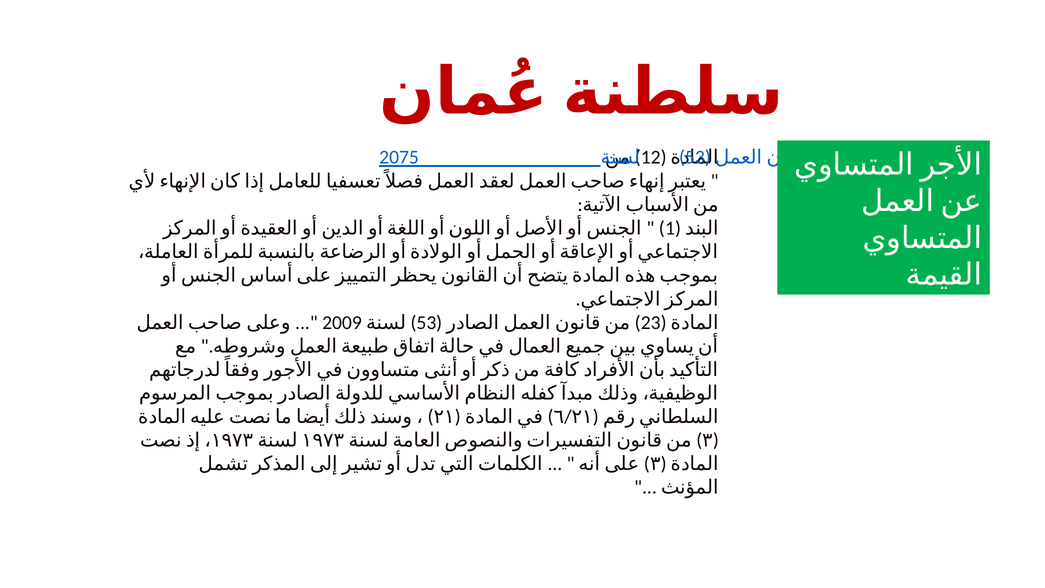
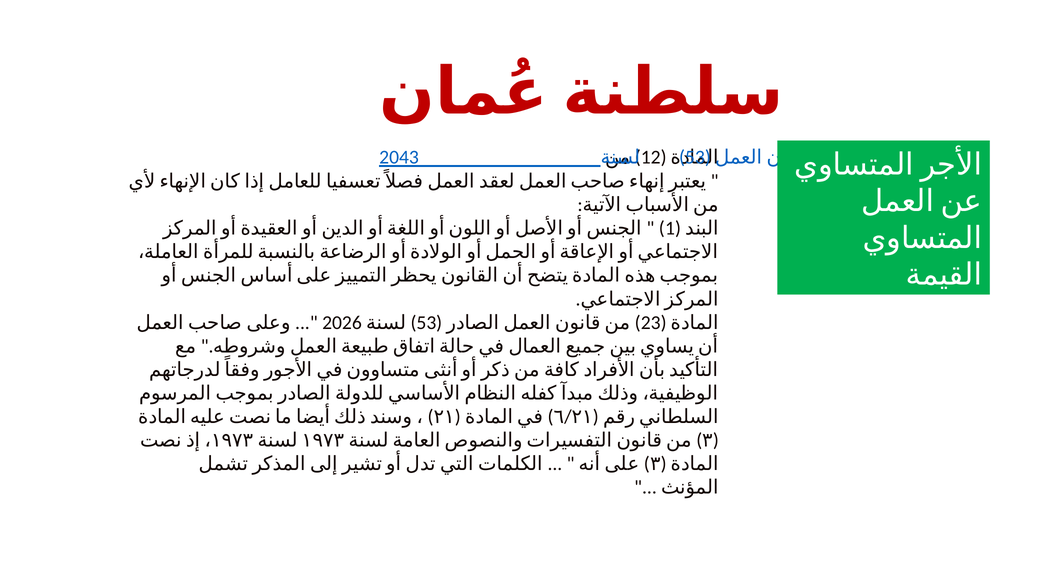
2075: 2075 -> 2043
2009: 2009 -> 2026
